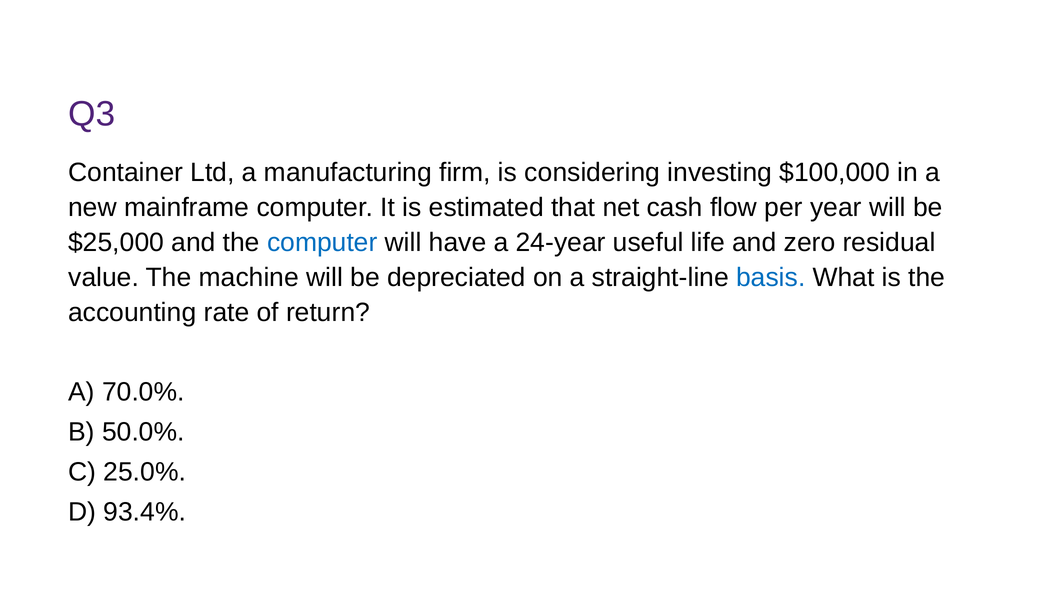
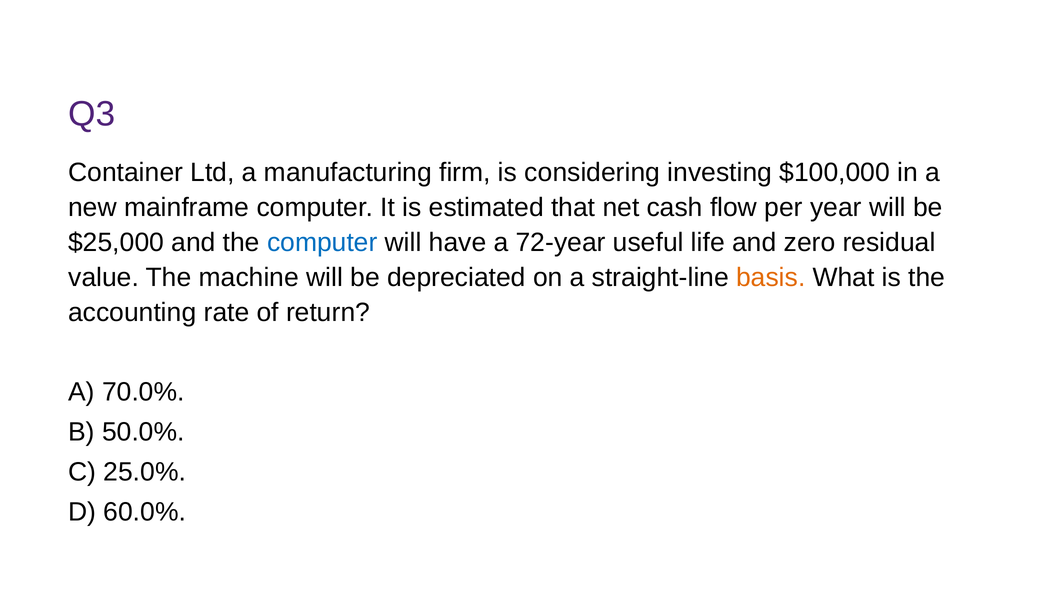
24-year: 24-year -> 72-year
basis colour: blue -> orange
93.4%: 93.4% -> 60.0%
